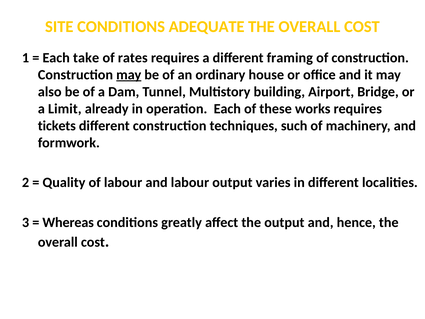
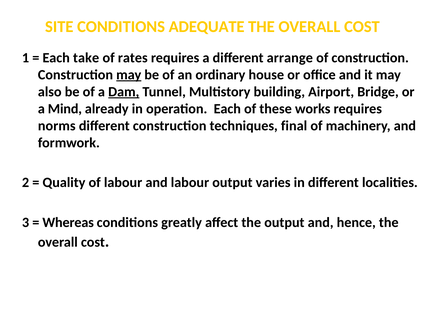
framing: framing -> arrange
Dam underline: none -> present
Limit: Limit -> Mind
tickets: tickets -> norms
such: such -> final
